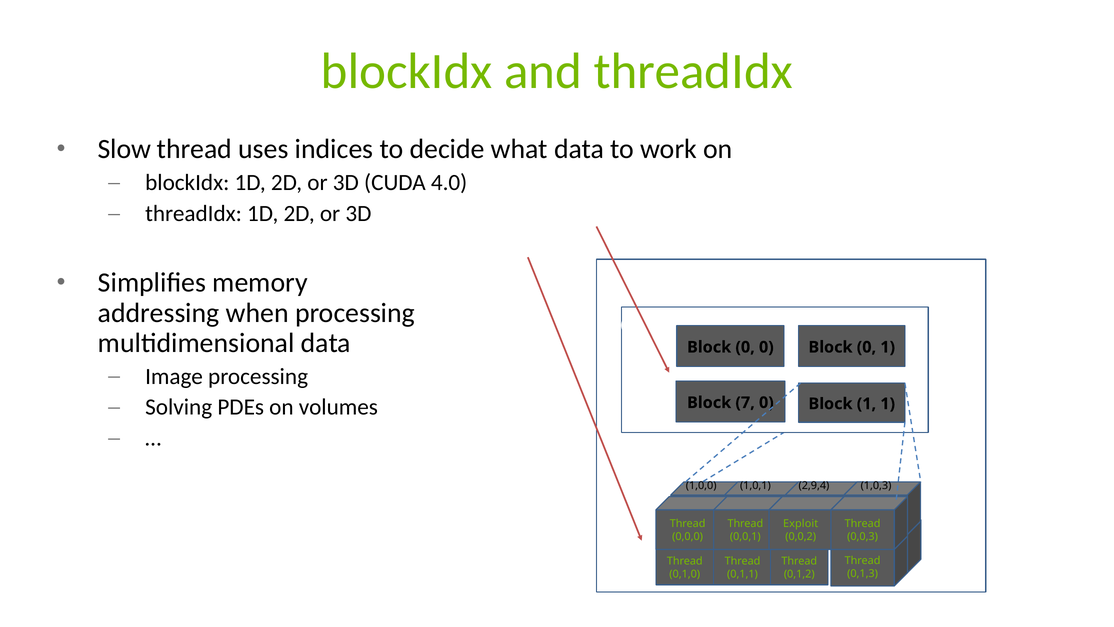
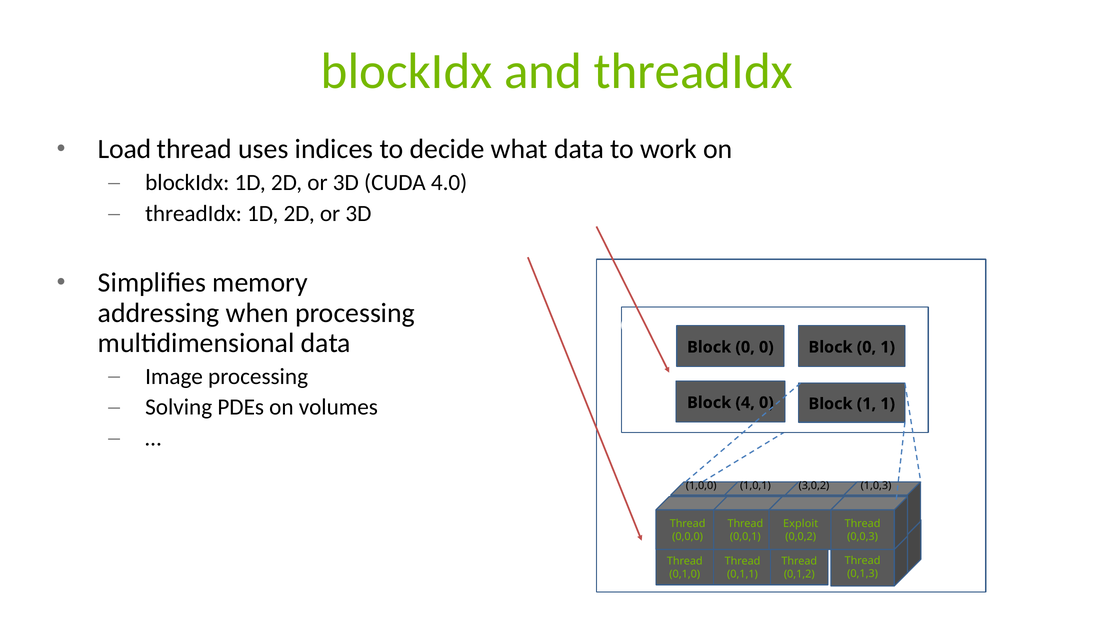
Slow: Slow -> Load
7: 7 -> 4
2,9,4: 2,9,4 -> 3,0,2
